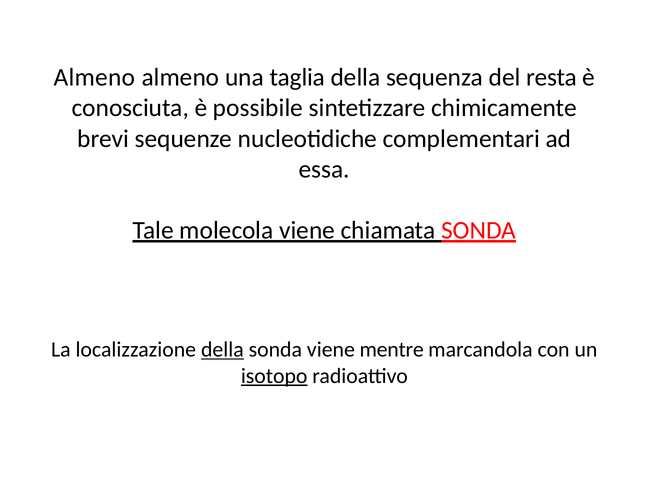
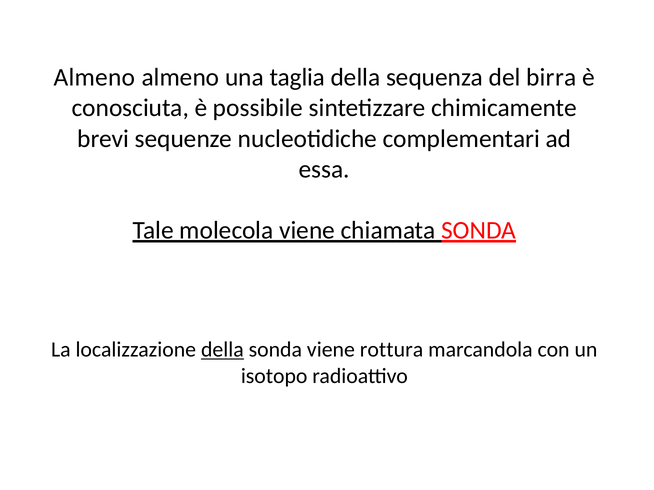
resta: resta -> birra
mentre: mentre -> rottura
isotopo underline: present -> none
